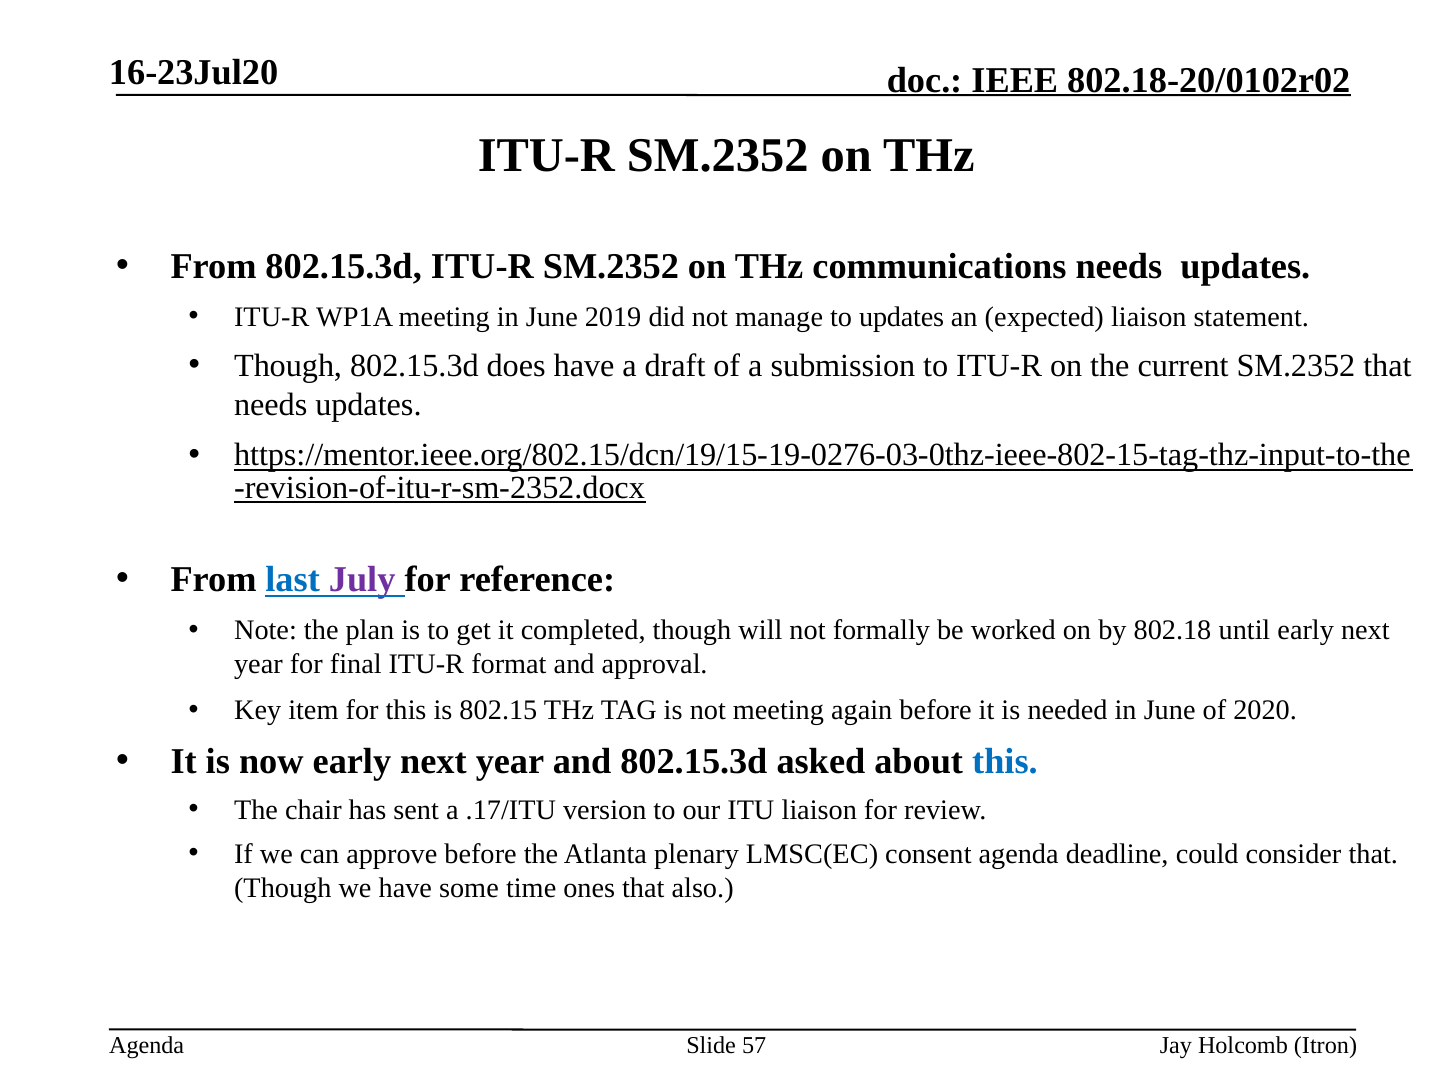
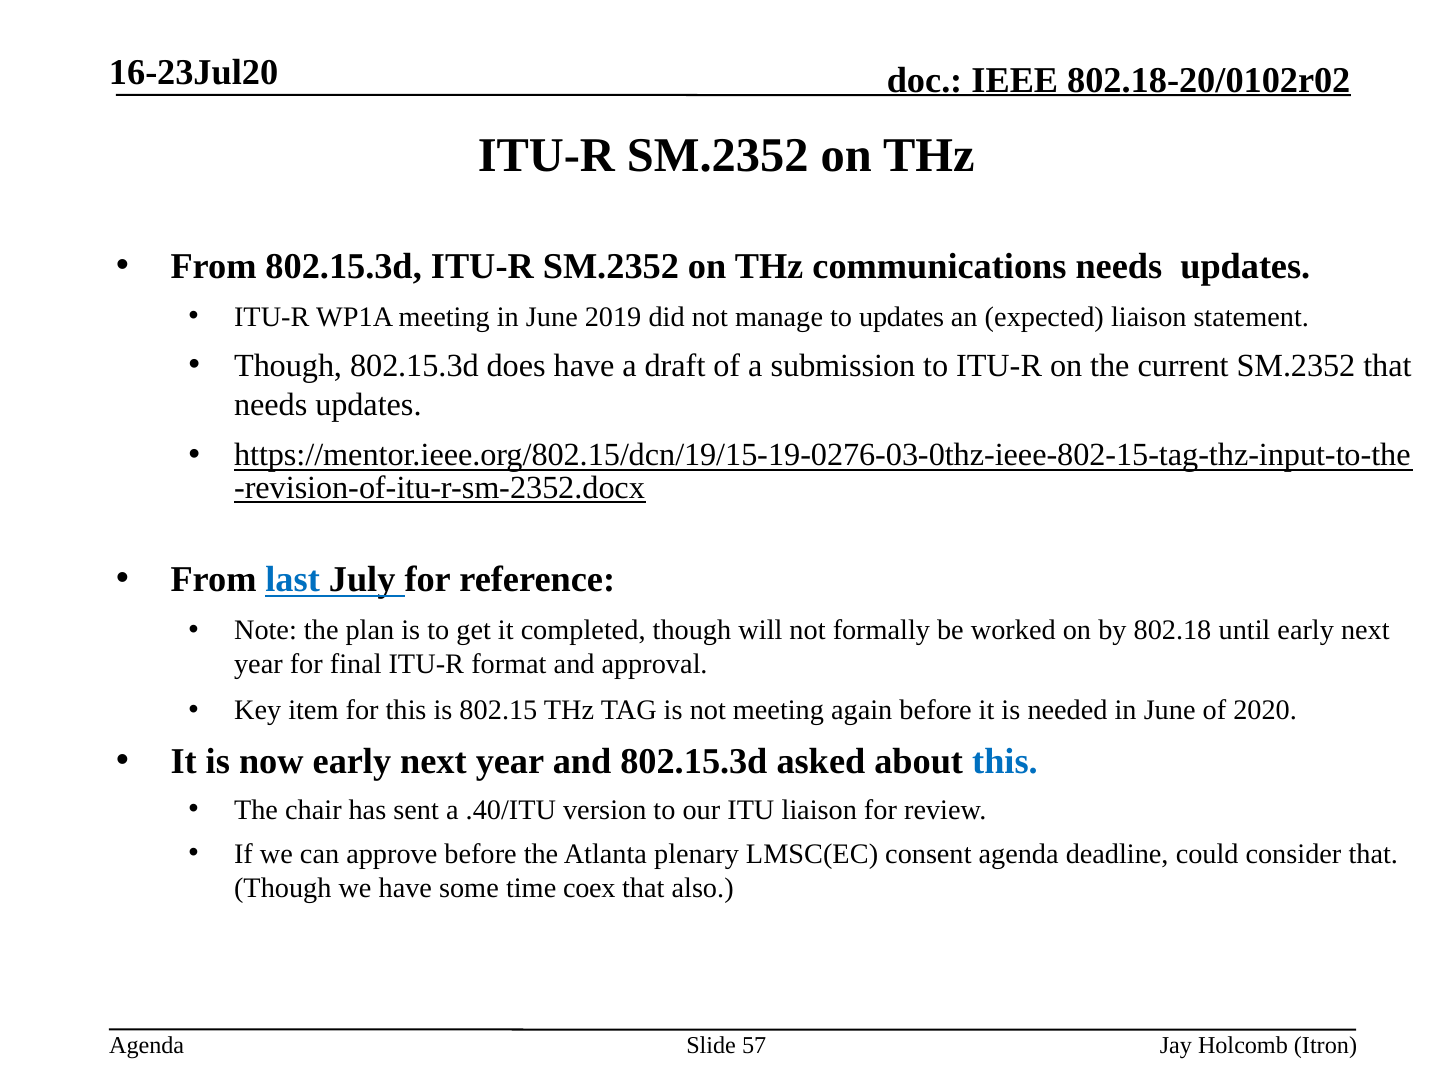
July colour: purple -> black
.17/ITU: .17/ITU -> .40/ITU
ones: ones -> coex
